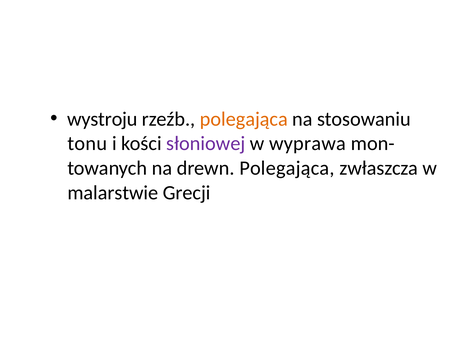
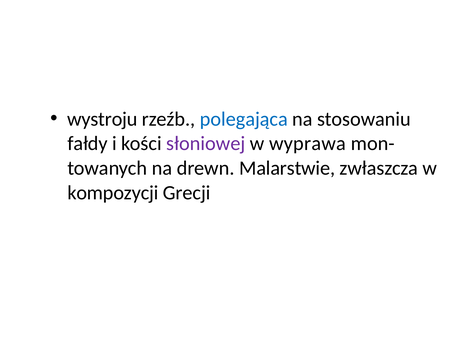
polegająca at (244, 119) colour: orange -> blue
tonu: tonu -> fałdy
drewn Polegająca: Polegająca -> Malarstwie
malarstwie: malarstwie -> kompozycji
